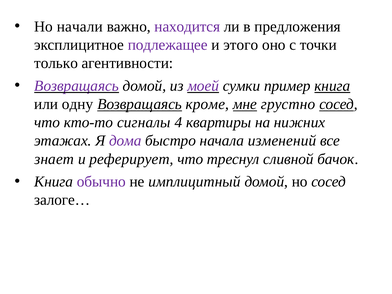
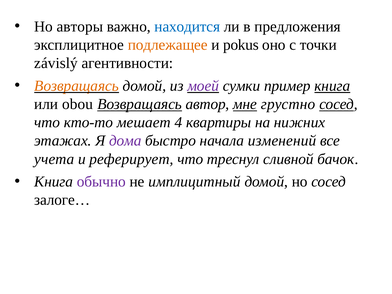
начали: начали -> авторы
находится colour: purple -> blue
подлежащее colour: purple -> orange
этого: этого -> pokus
только: только -> závislý
Возвращаясь at (77, 86) colour: purple -> orange
одну: одну -> obou
кроме: кроме -> автор
сигналы: сигналы -> мешает
знает: знает -> учета
